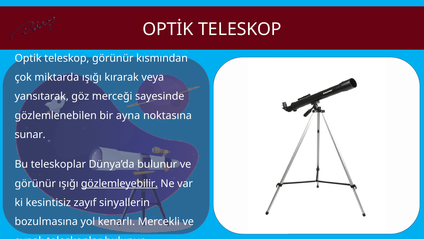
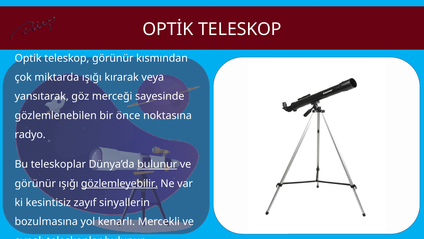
ayna: ayna -> önce
sunar: sunar -> radyo
bulunur at (157, 164) underline: none -> present
